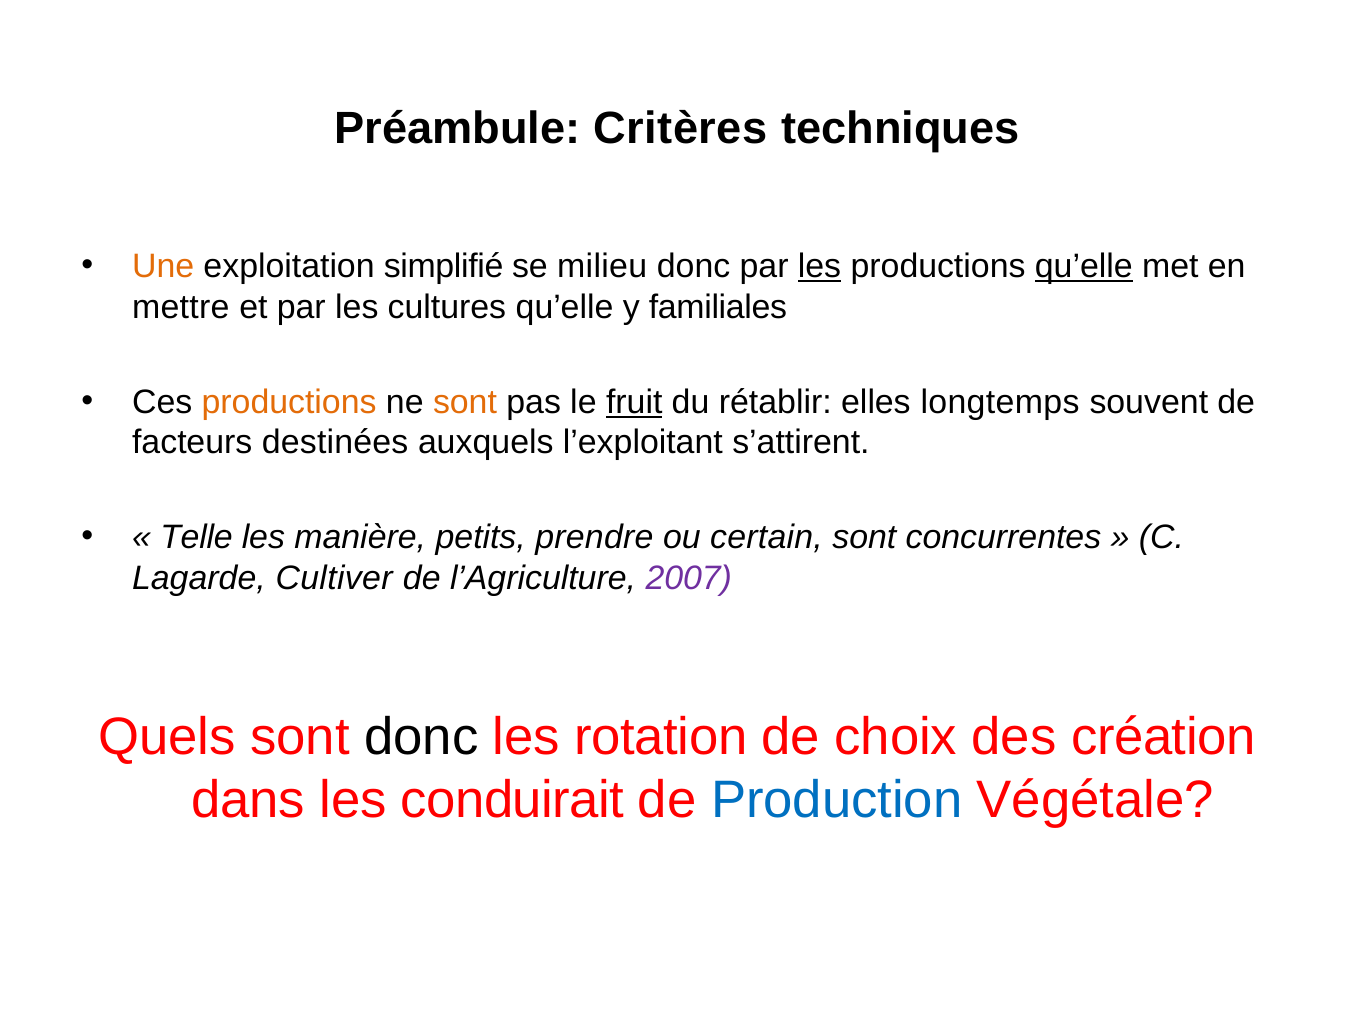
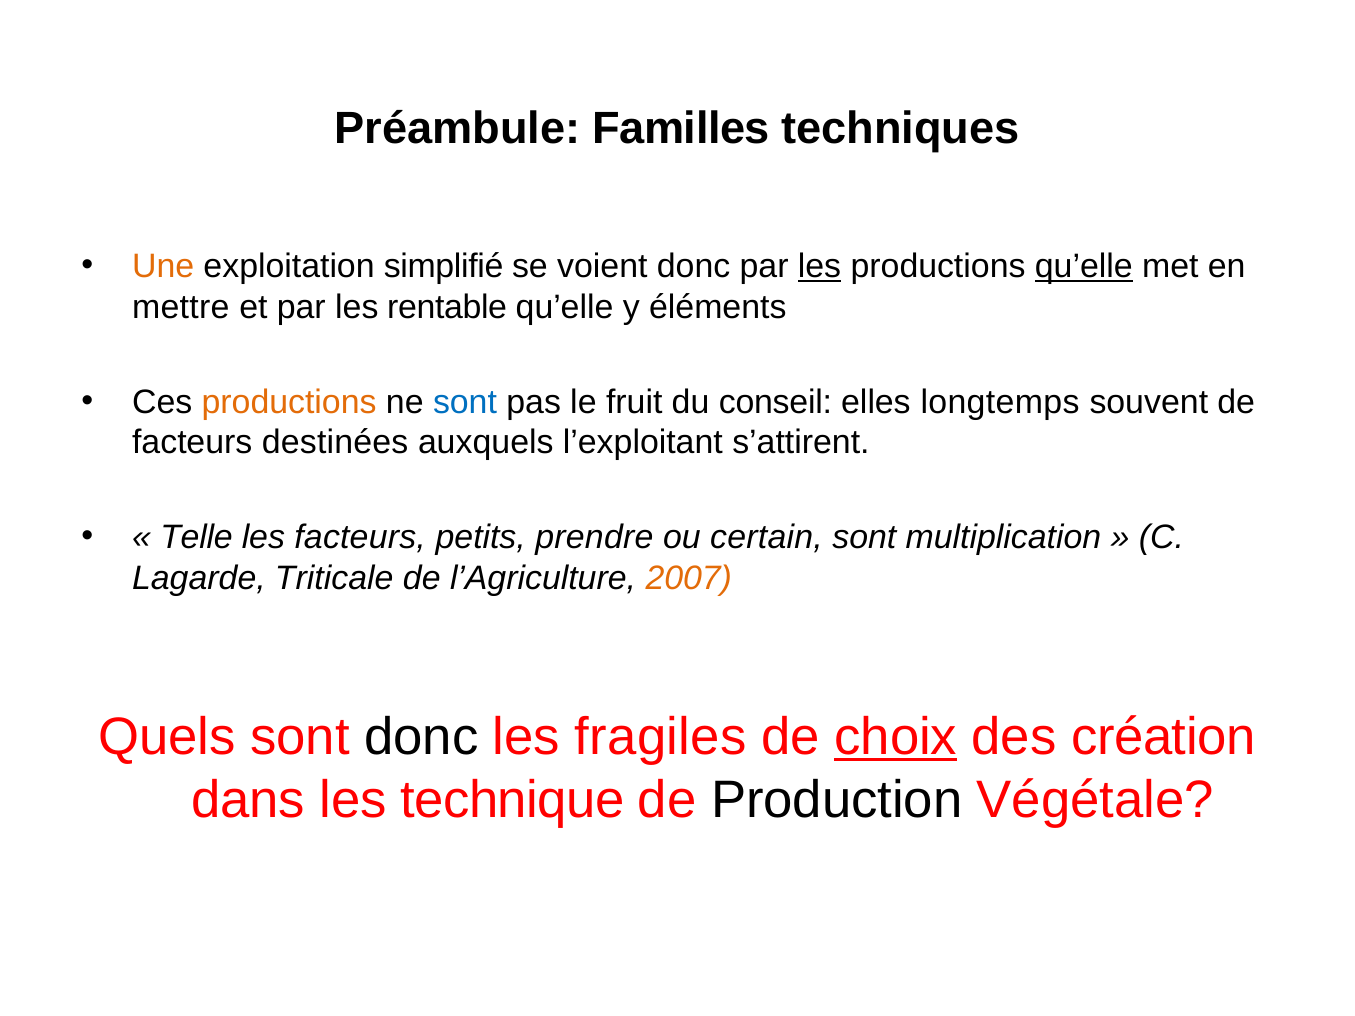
Critères: Critères -> Familles
milieu: milieu -> voient
cultures: cultures -> rentable
familiales: familiales -> éléments
sont at (465, 402) colour: orange -> blue
fruit underline: present -> none
rétablir: rétablir -> conseil
les manière: manière -> facteurs
concurrentes: concurrentes -> multiplication
Cultiver: Cultiver -> Triticale
2007 colour: purple -> orange
rotation: rotation -> fragiles
choix underline: none -> present
conduirait: conduirait -> technique
Production colour: blue -> black
